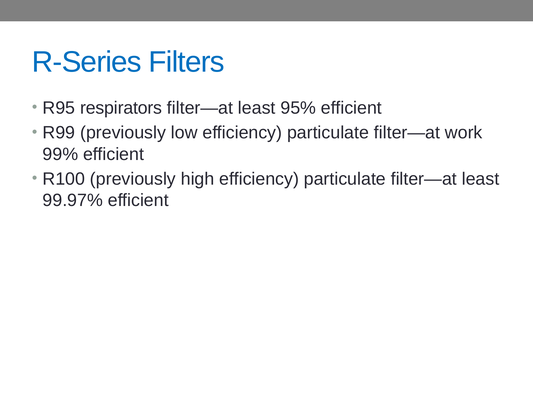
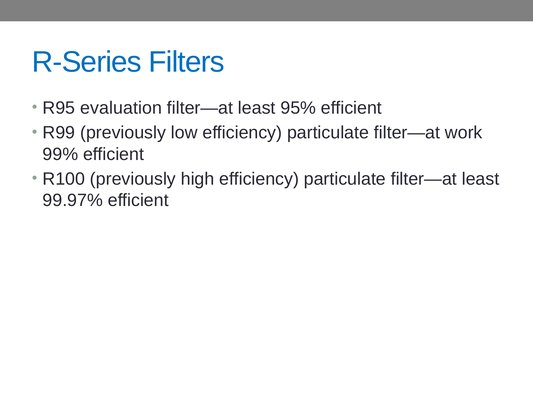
respirators: respirators -> evaluation
